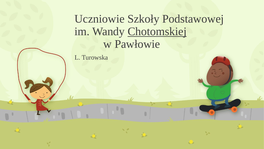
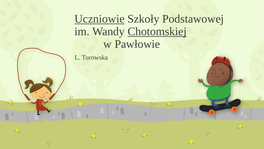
Uczniowie underline: none -> present
